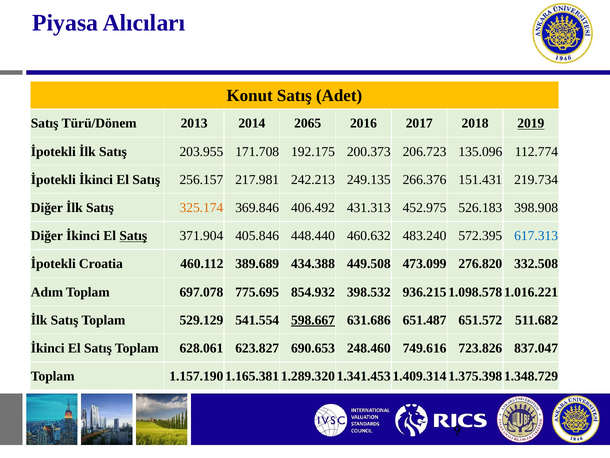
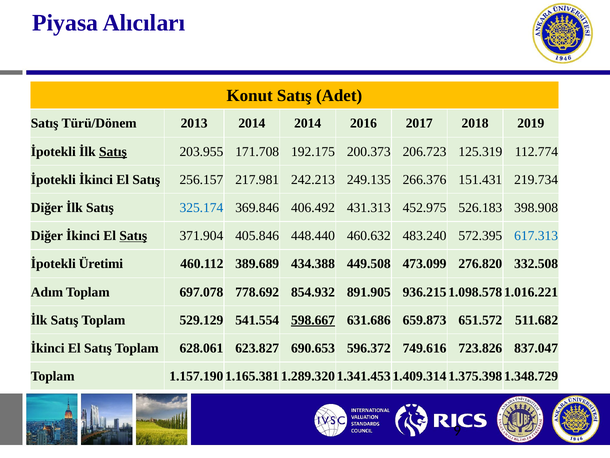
2014 2065: 2065 -> 2014
2019 underline: present -> none
Satış at (113, 151) underline: none -> present
135.096: 135.096 -> 125.319
325.174 colour: orange -> blue
Croatia: Croatia -> Üretimi
775.695: 775.695 -> 778.692
398.532: 398.532 -> 891.905
651.487: 651.487 -> 659.873
248.460: 248.460 -> 596.372
